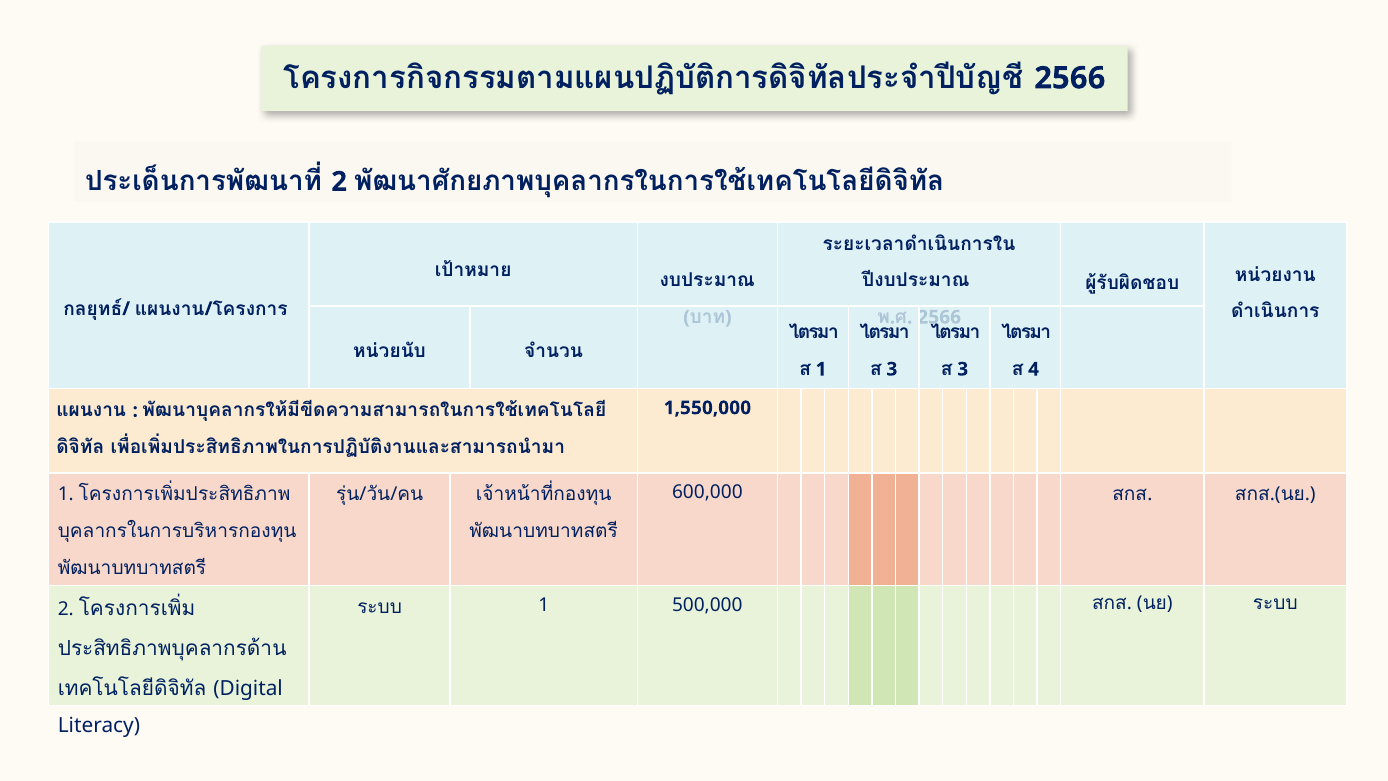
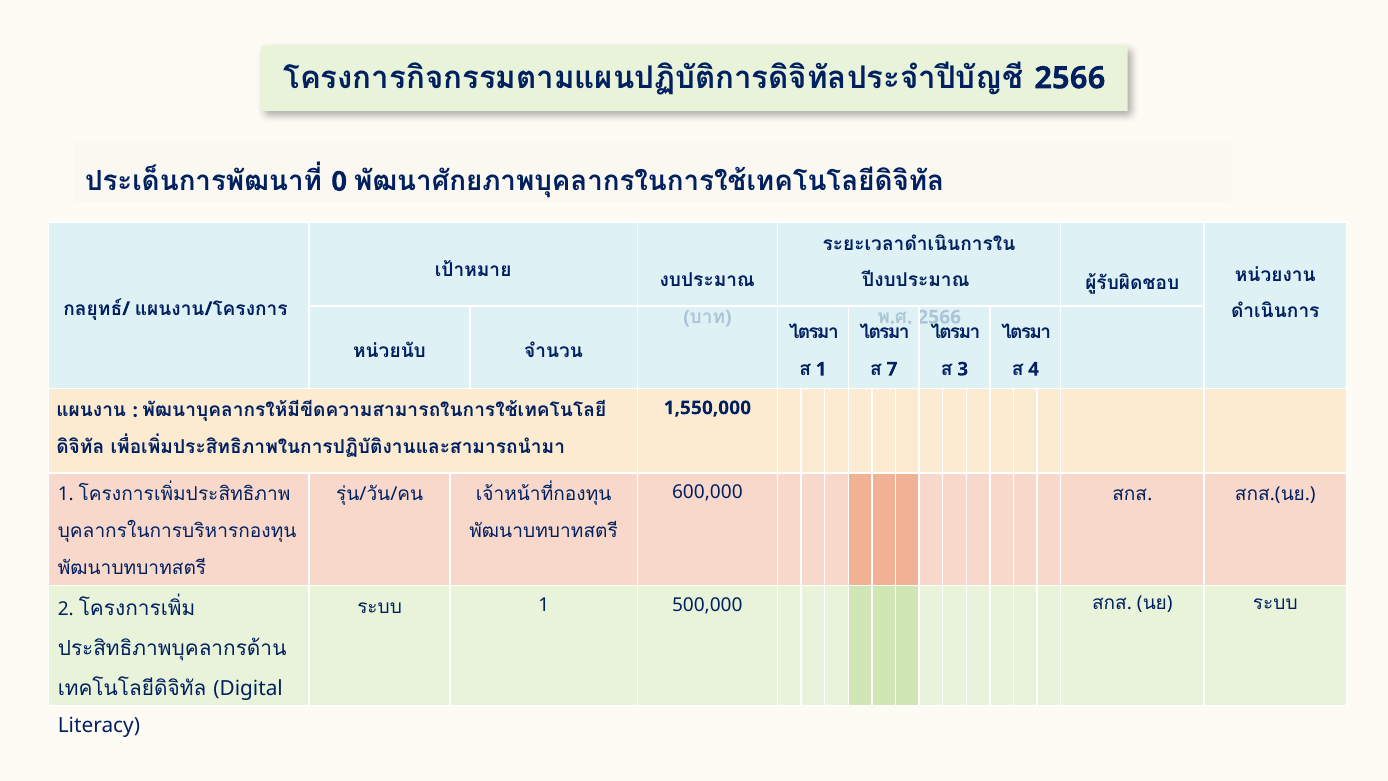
2 at (339, 182): 2 -> 0
3 at (892, 369): 3 -> 7
